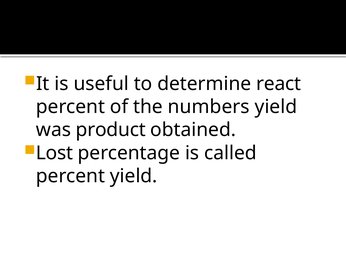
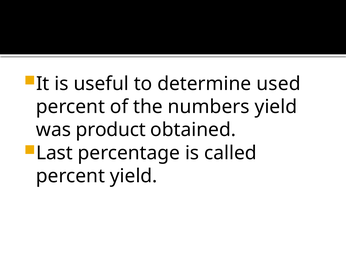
react: react -> used
Lost: Lost -> Last
